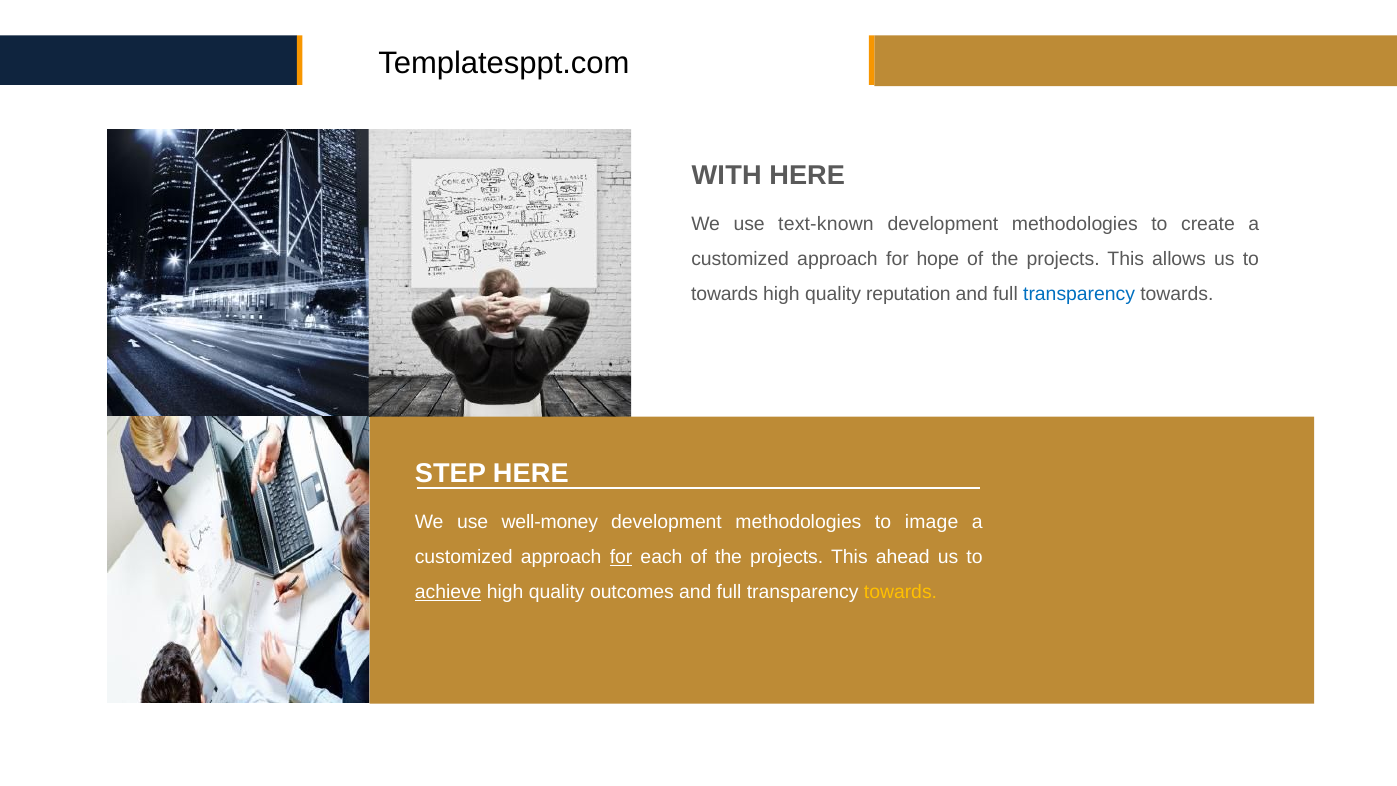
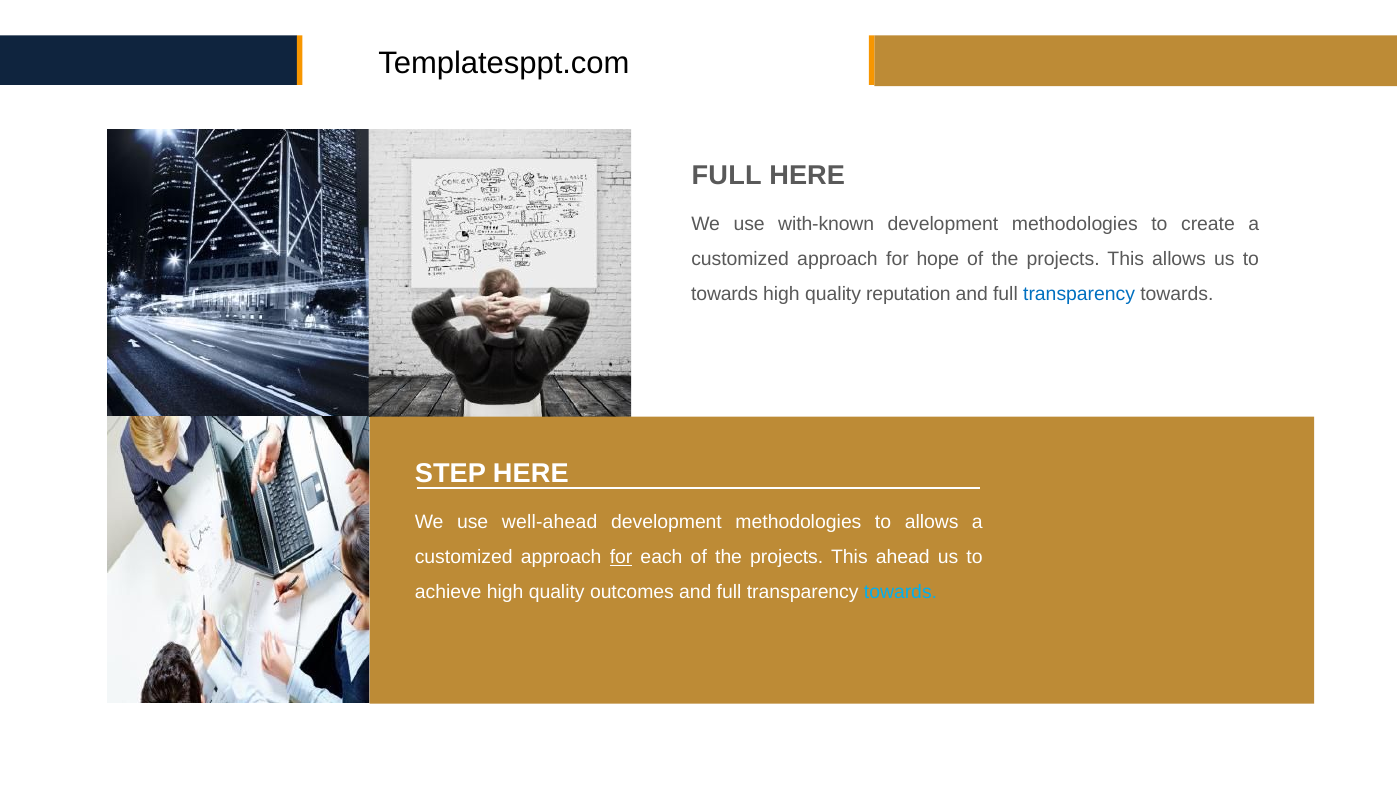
WITH at (727, 176): WITH -> FULL
text-known: text-known -> with-known
well-money: well-money -> well-ahead
to image: image -> allows
achieve underline: present -> none
towards at (900, 592) colour: yellow -> light blue
